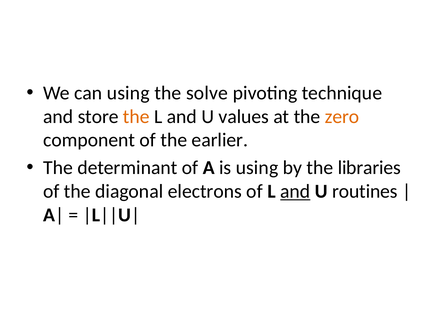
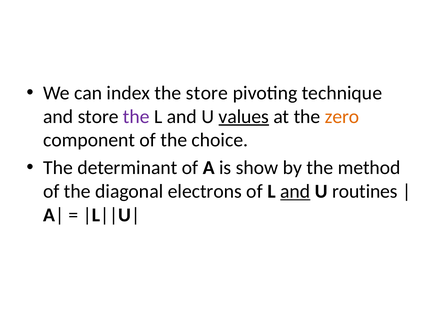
can using: using -> index
the solve: solve -> store
the at (136, 117) colour: orange -> purple
values underline: none -> present
earlier: earlier -> choice
is using: using -> show
libraries: libraries -> method
